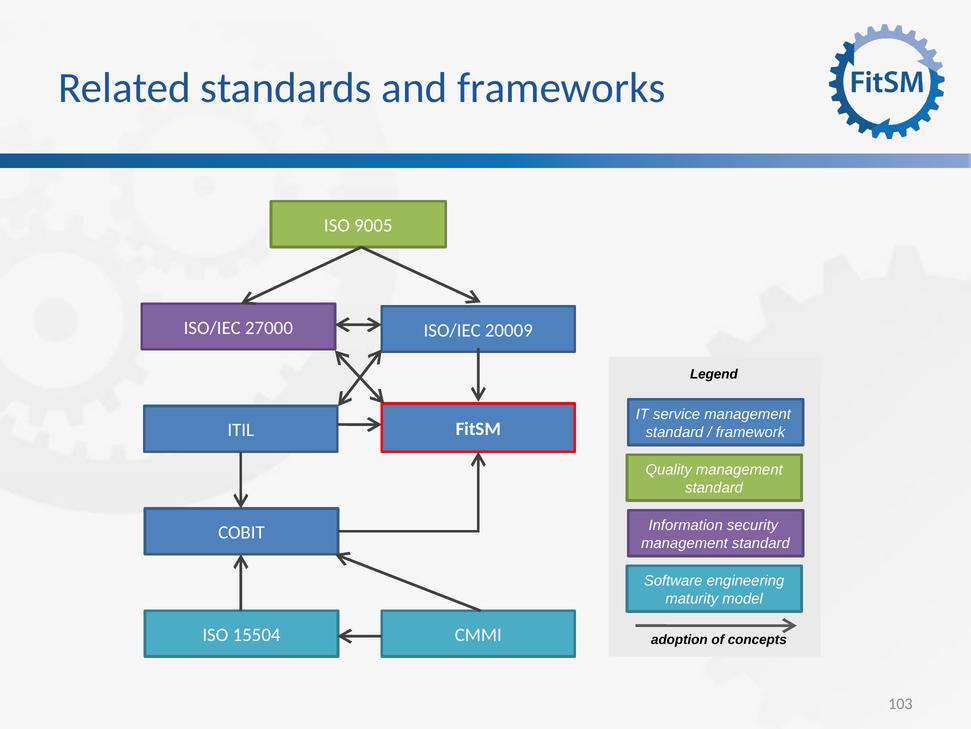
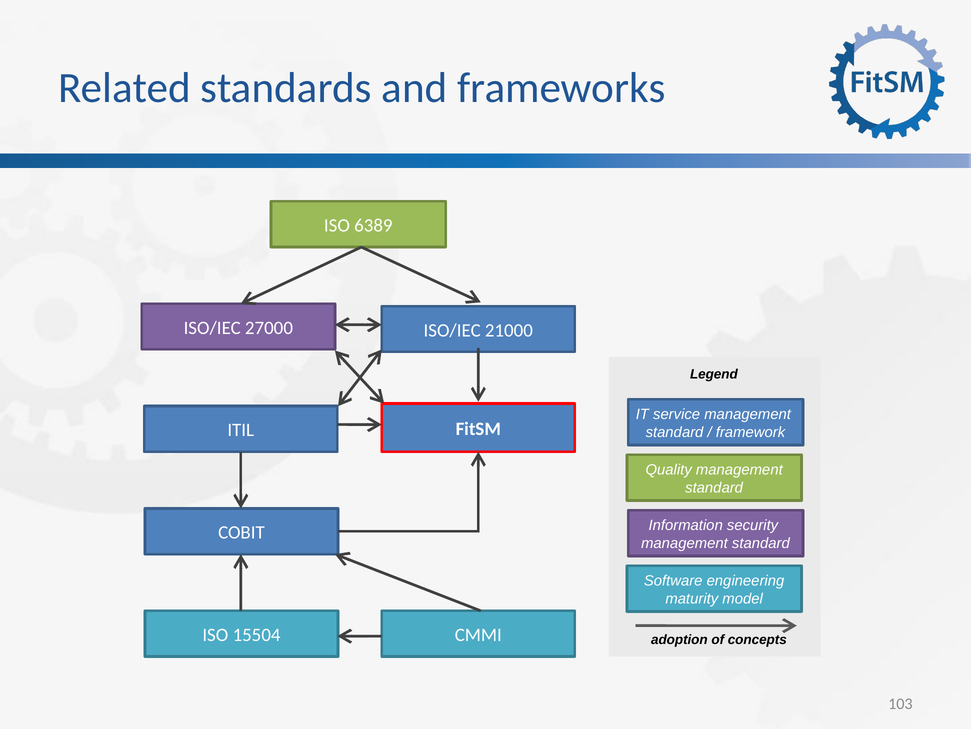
9005: 9005 -> 6389
20009: 20009 -> 21000
